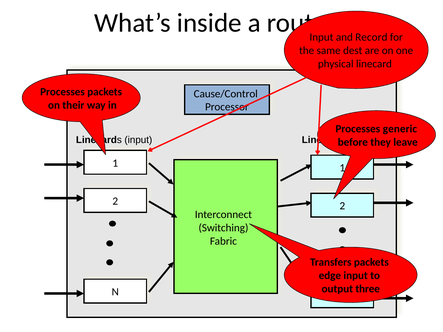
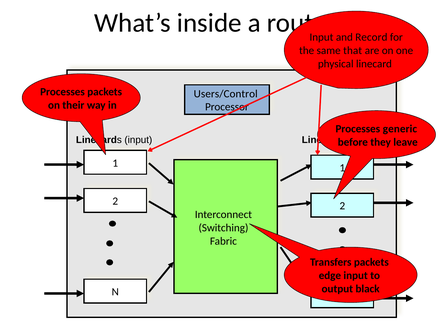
dest: dest -> that
Cause/Control: Cause/Control -> Users/Control
three: three -> black
